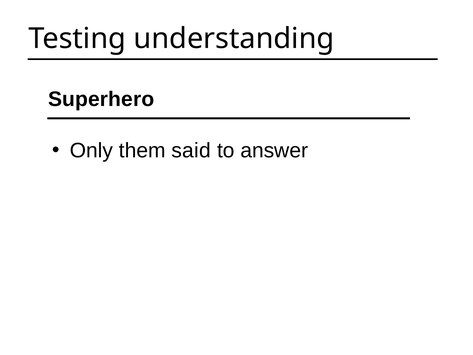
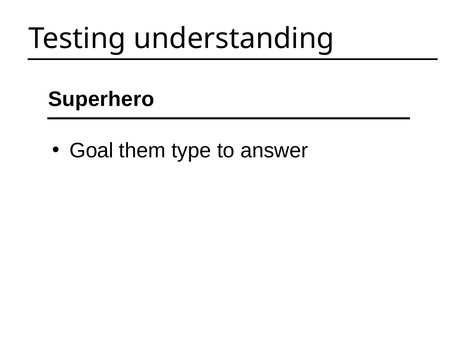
Only: Only -> Goal
said: said -> type
